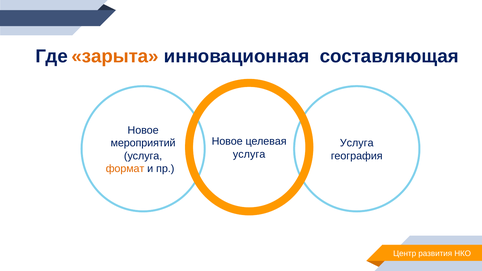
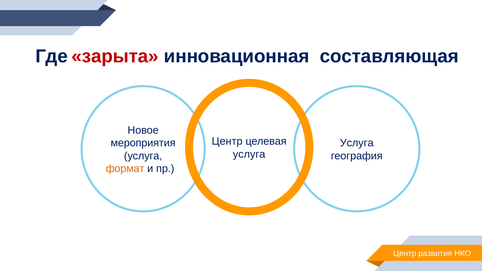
зарыта colour: orange -> red
Новое at (227, 142): Новое -> Центр
мероприятий: мероприятий -> мероприятия
